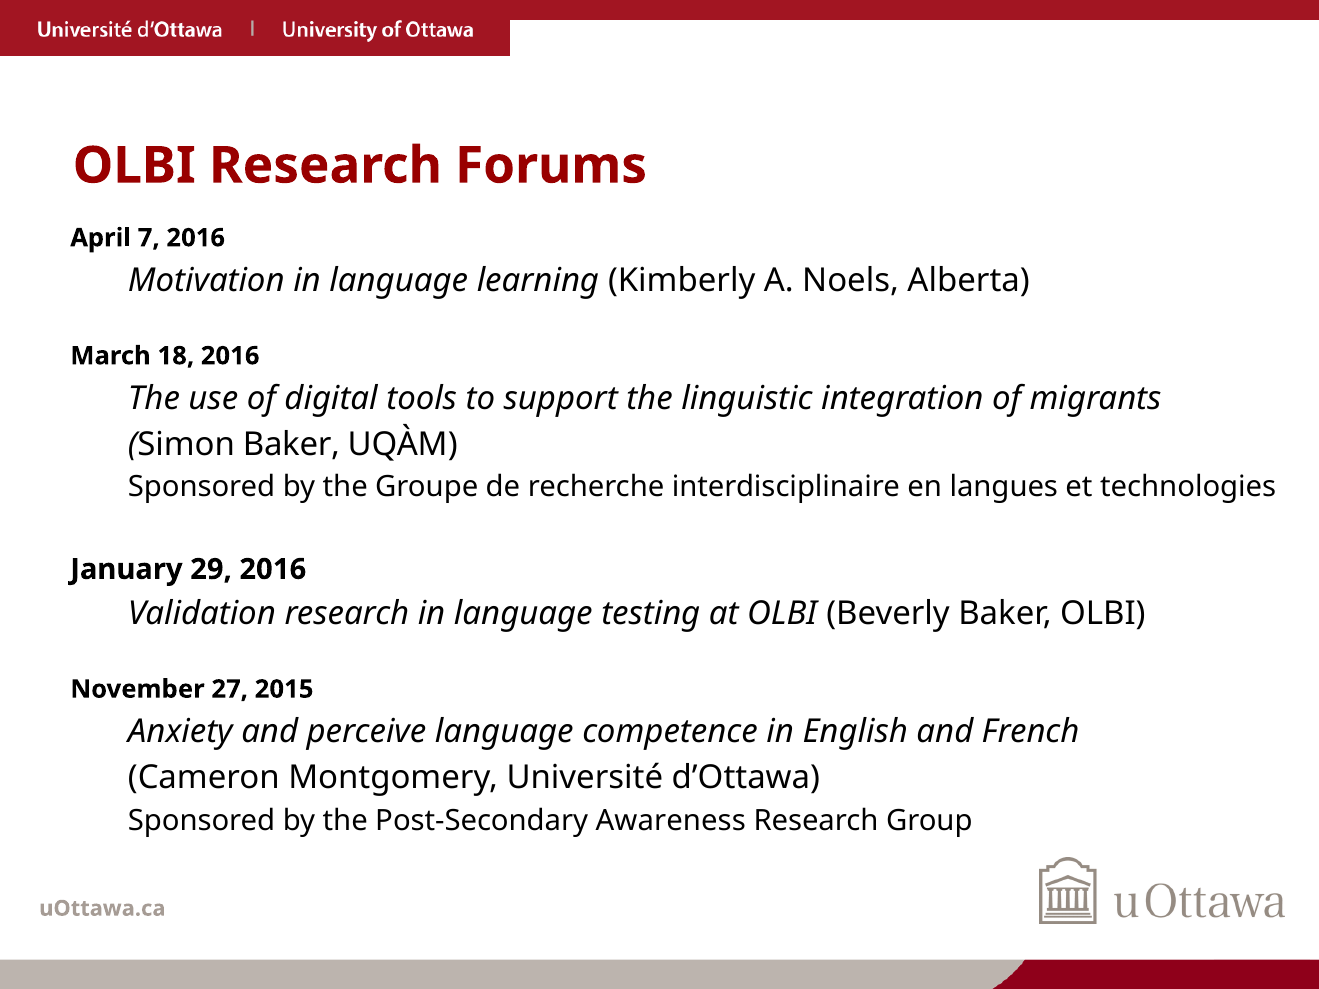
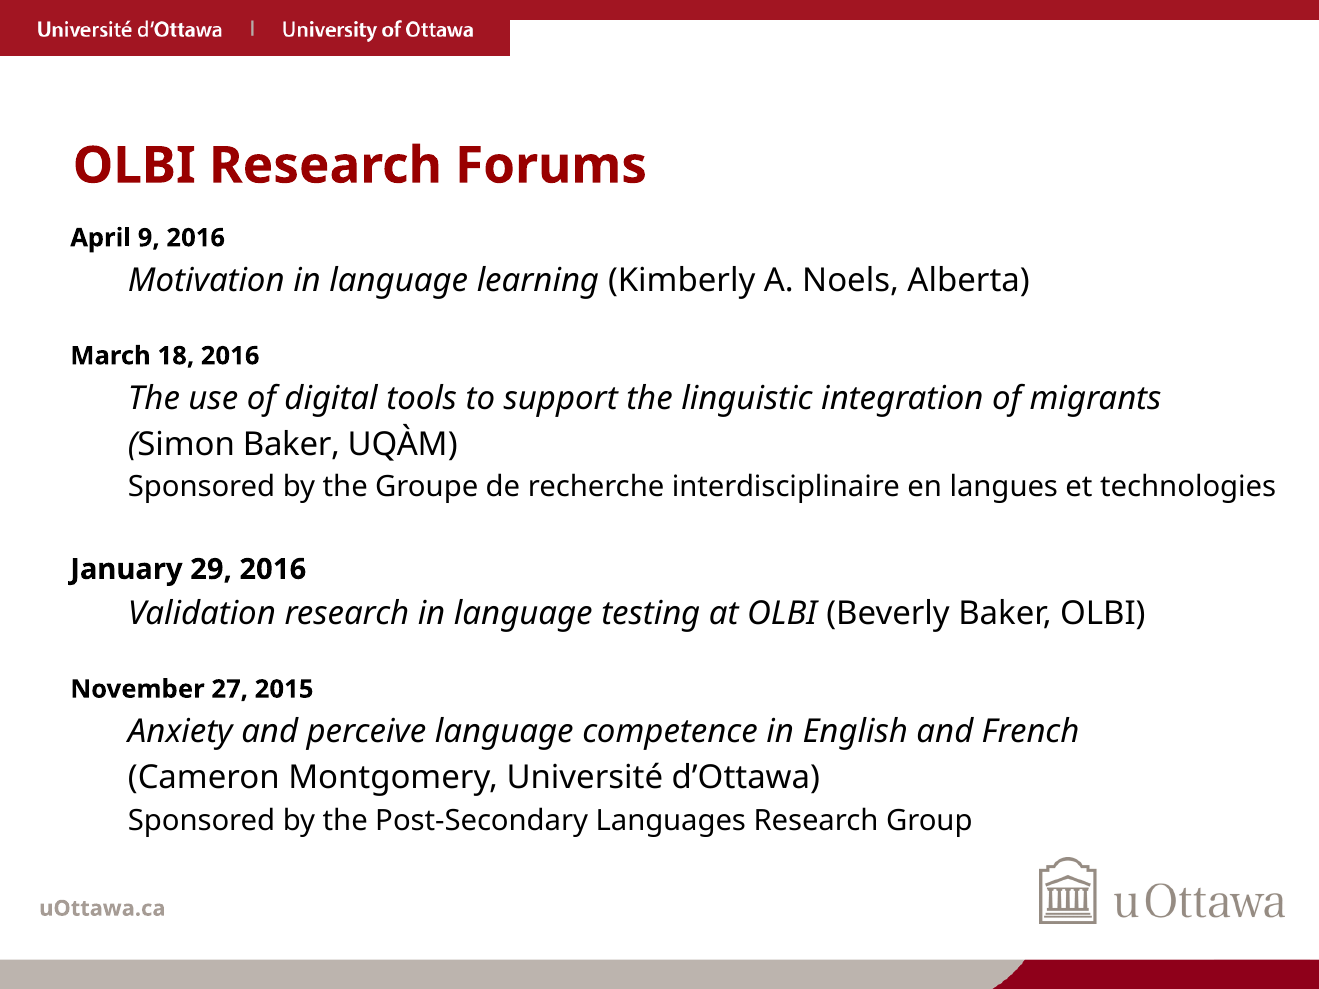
7: 7 -> 9
Awareness: Awareness -> Languages
